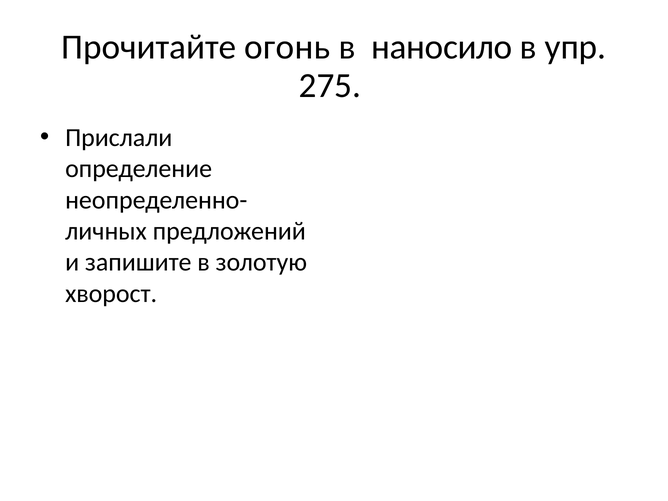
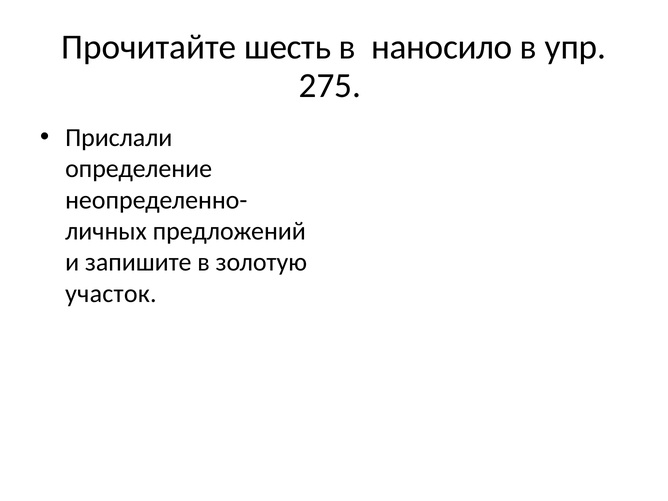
огонь: огонь -> шесть
хворост: хворост -> участок
